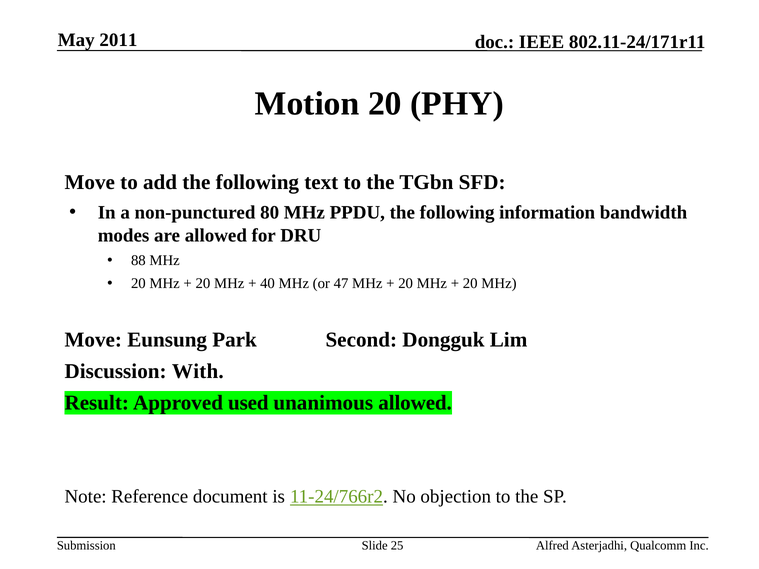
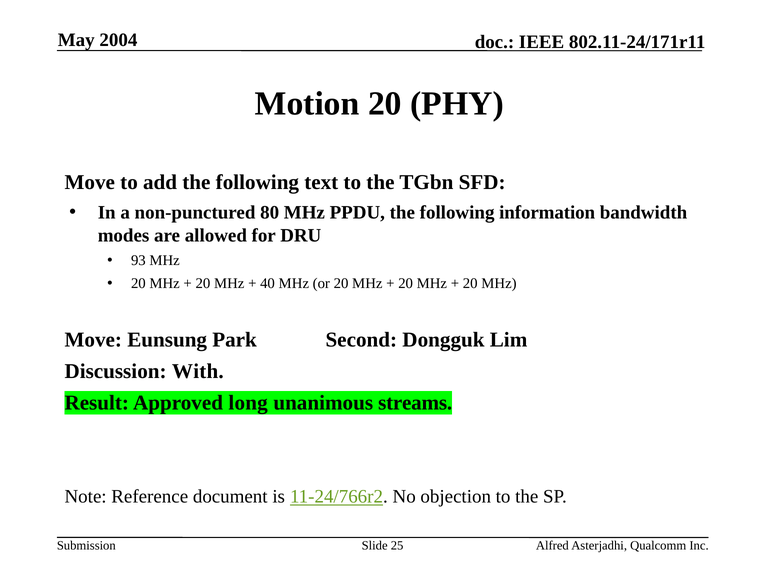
2011: 2011 -> 2004
88: 88 -> 93
or 47: 47 -> 20
used: used -> long
unanimous allowed: allowed -> streams
